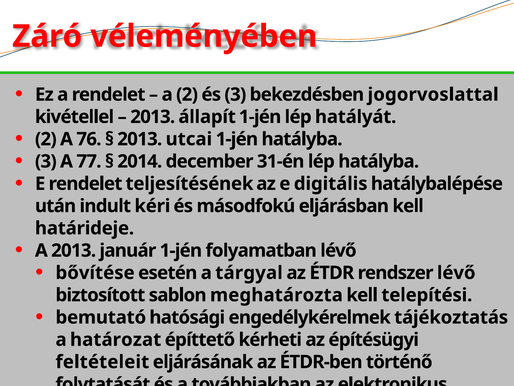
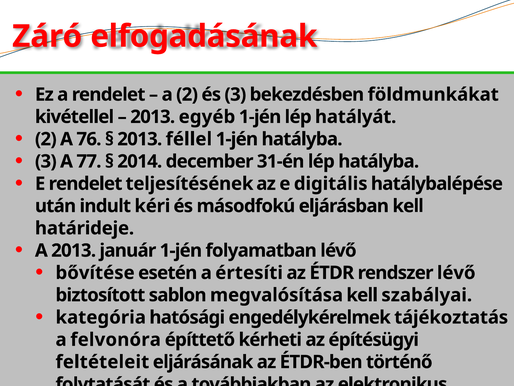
véleményében: véleményében -> elfogadásának
jogorvoslattal: jogorvoslattal -> földmunkákat
állapít: állapít -> egyéb
utcai: utcai -> féllel
tárgyal: tárgyal -> értesíti
meghatározta: meghatározta -> megvalósítása
telepítési: telepítési -> szabályai
bemutató: bemutató -> kategória
határozat: határozat -> felvonóra
